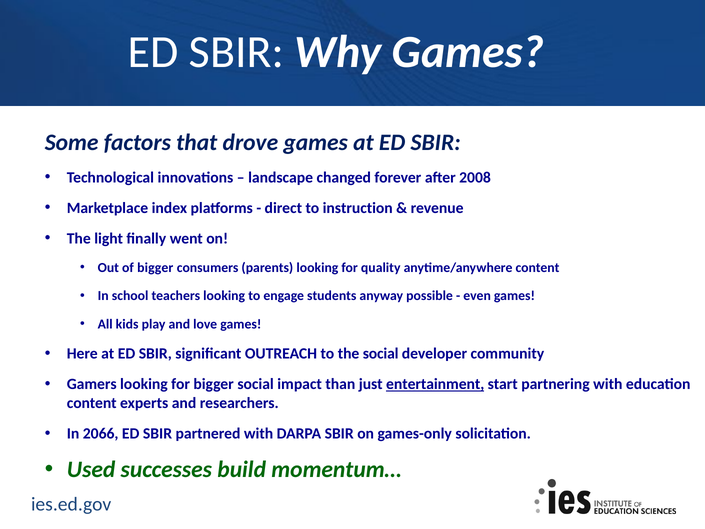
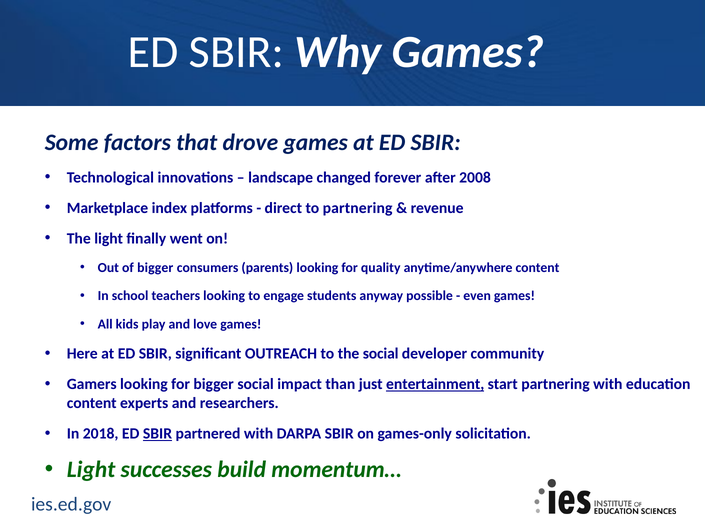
to instruction: instruction -> partnering
2066: 2066 -> 2018
SBIR at (158, 433) underline: none -> present
Used at (91, 469): Used -> Light
